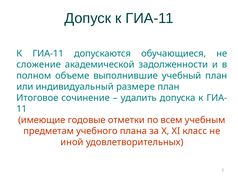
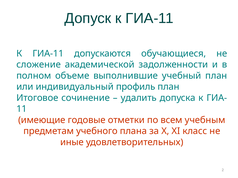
размере: размере -> профиль
иной: иной -> иные
